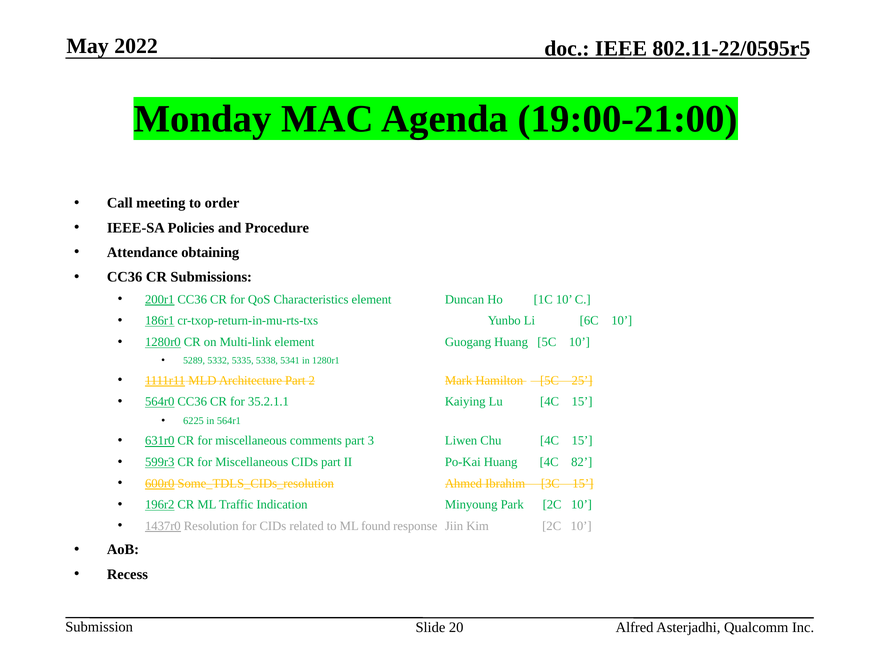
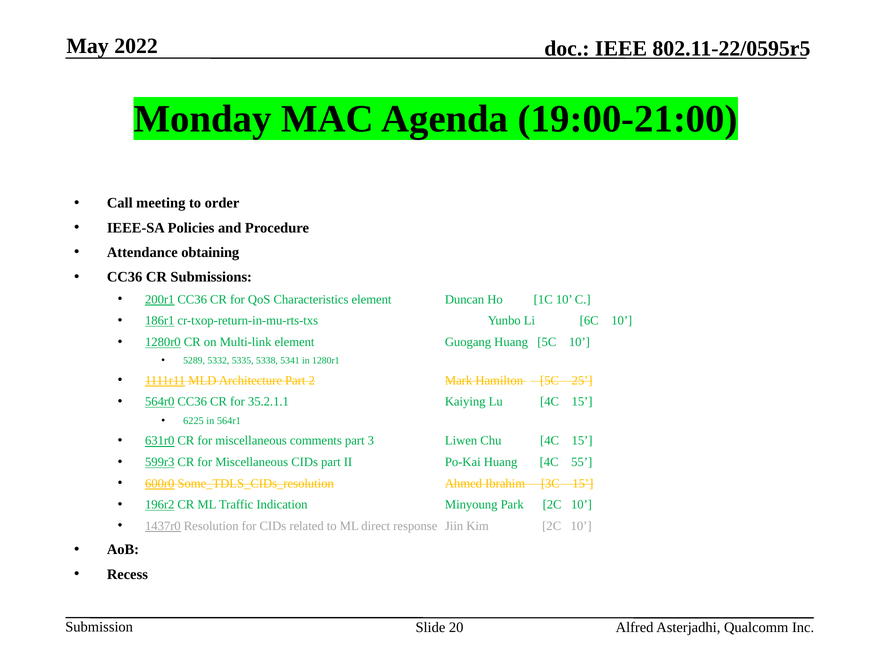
82: 82 -> 55
found: found -> direct
